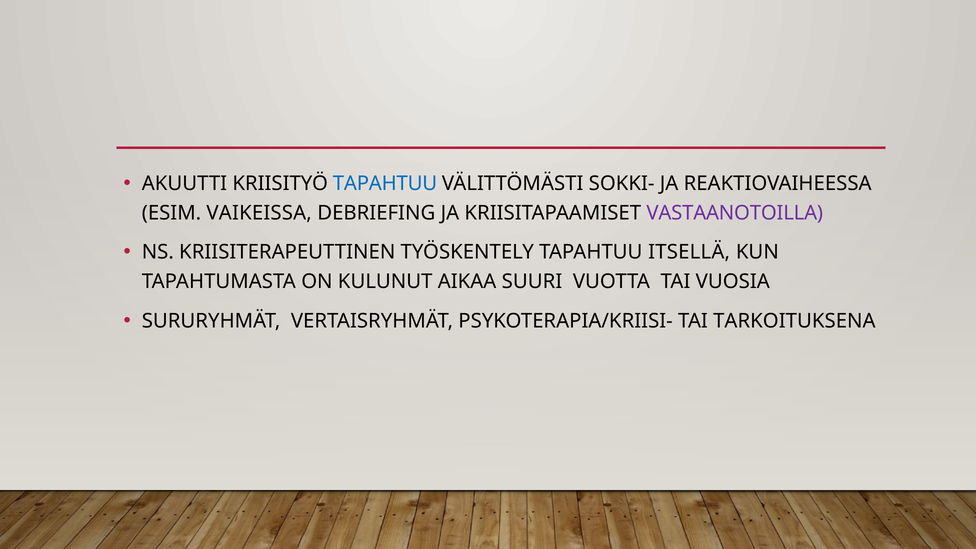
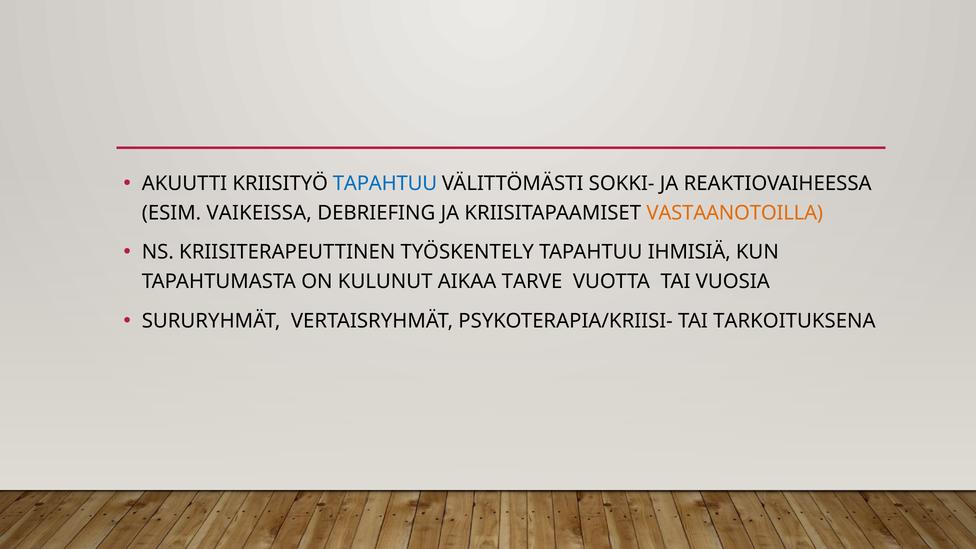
VASTAANOTOILLA colour: purple -> orange
ITSELLÄ: ITSELLÄ -> IHMISIÄ
SUURI: SUURI -> TARVE
